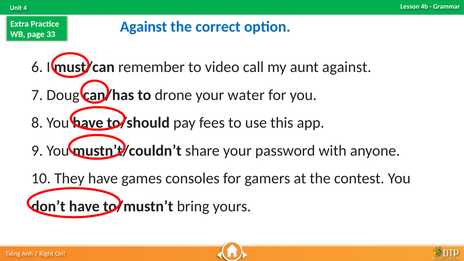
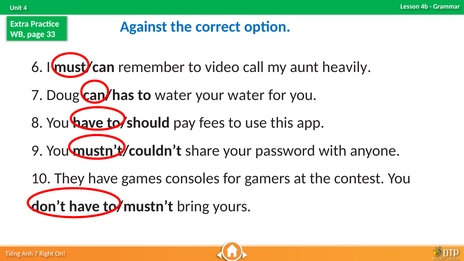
aunt against: against -> heavily
to drone: drone -> water
